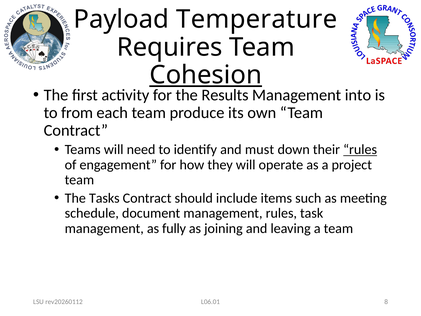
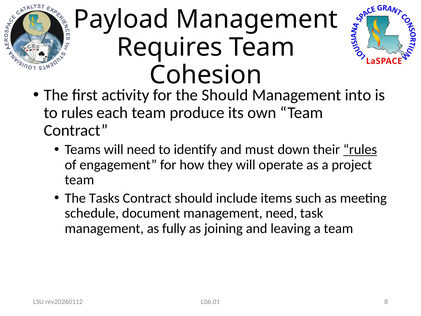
Payload Temperature: Temperature -> Management
Cohesion underline: present -> none
the Results: Results -> Should
to from: from -> rules
management rules: rules -> need
